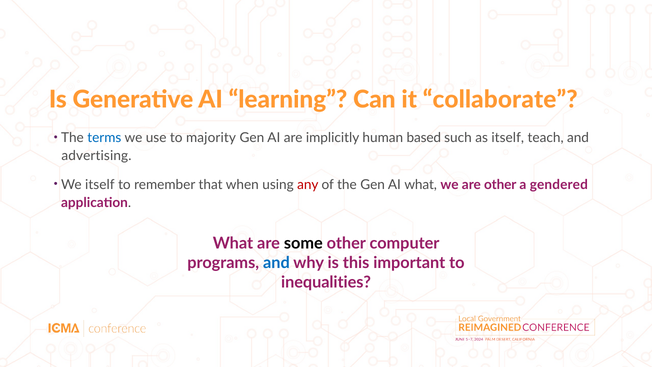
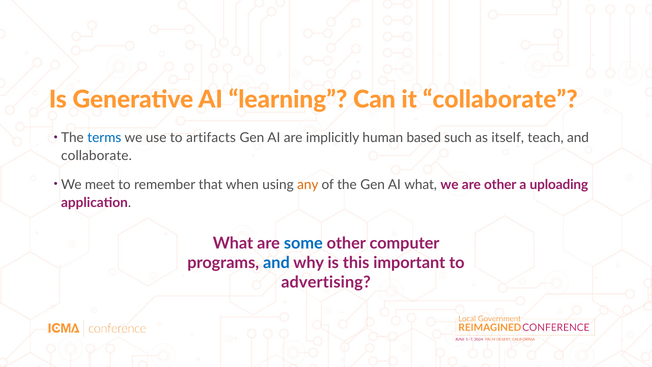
majority: majority -> artifacts
advertising at (96, 156): advertising -> collaborate
We itself: itself -> meet
any colour: red -> orange
gendered: gendered -> uploading
some colour: black -> blue
inequalities: inequalities -> advertising
